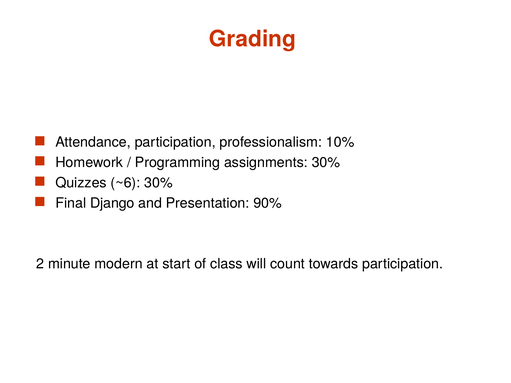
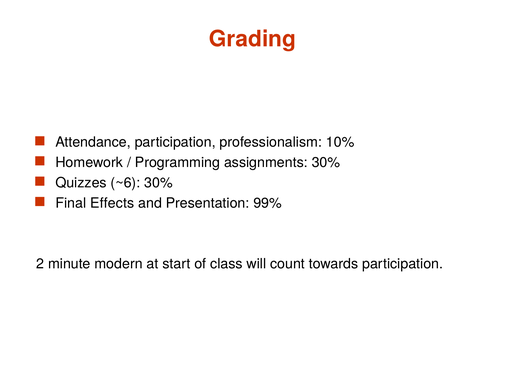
Django: Django -> Effects
90%: 90% -> 99%
